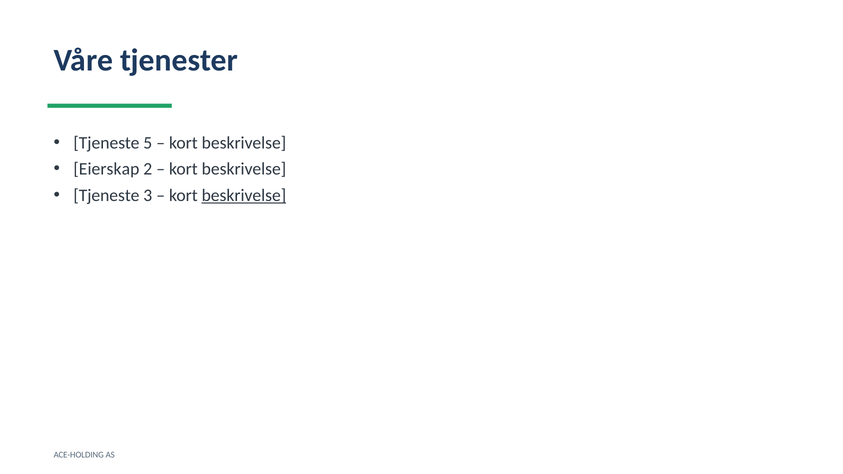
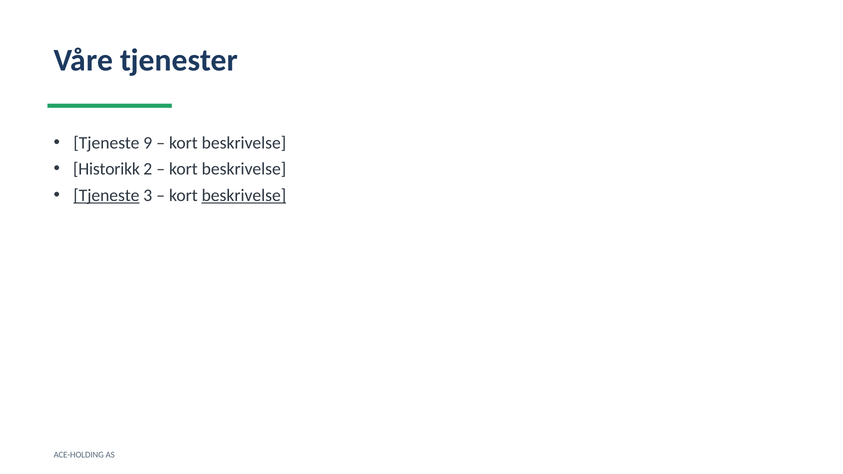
5: 5 -> 9
Eierskap: Eierskap -> Historikk
Tjeneste at (106, 195) underline: none -> present
